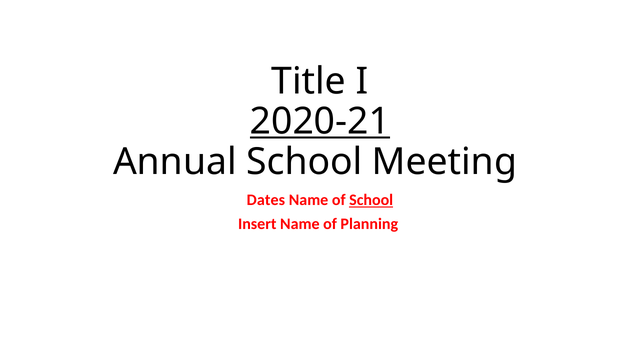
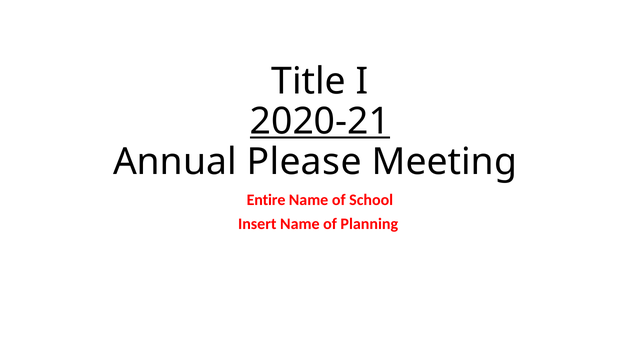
Annual School: School -> Please
Dates: Dates -> Entire
School at (371, 200) underline: present -> none
